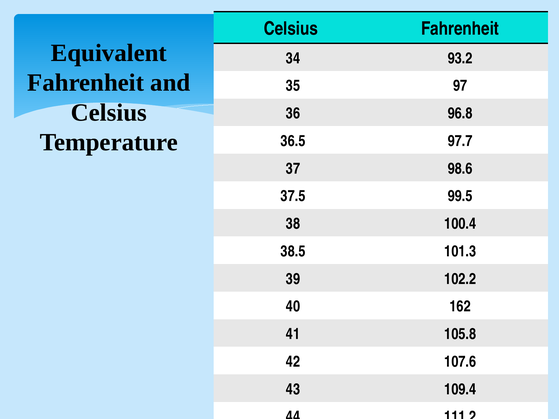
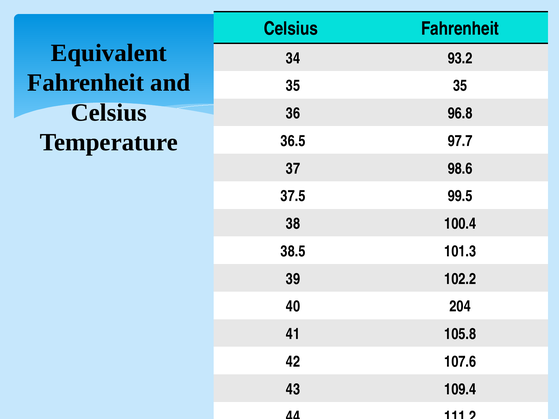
35 97: 97 -> 35
162: 162 -> 204
